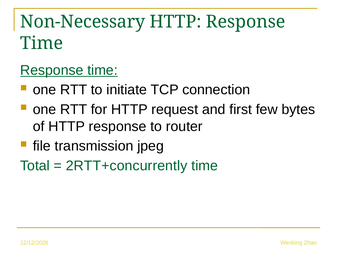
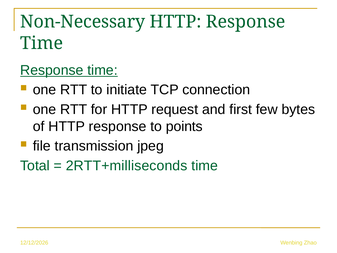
router: router -> points
2RTT+concurrently: 2RTT+concurrently -> 2RTT+milliseconds
